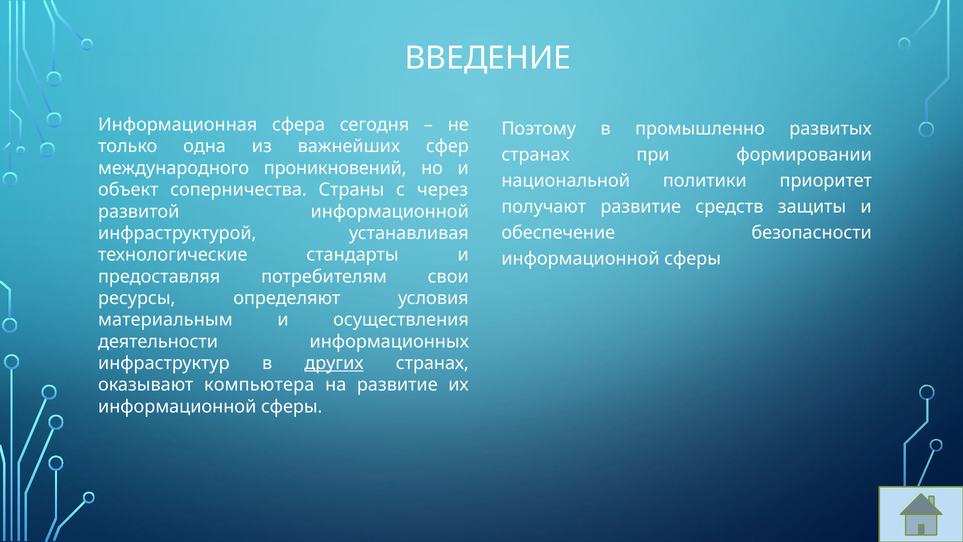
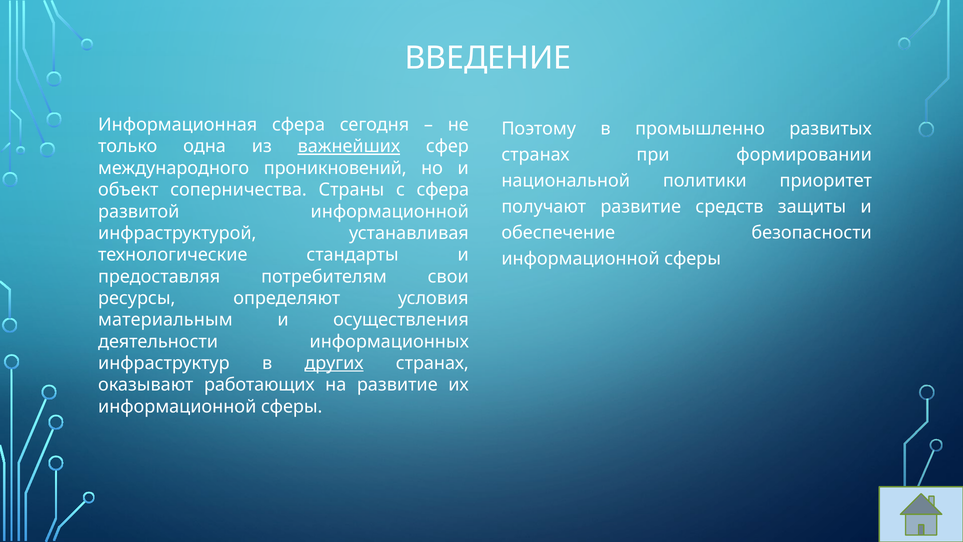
важнейших underline: none -> present
с через: через -> сфера
компьютера: компьютера -> работающих
